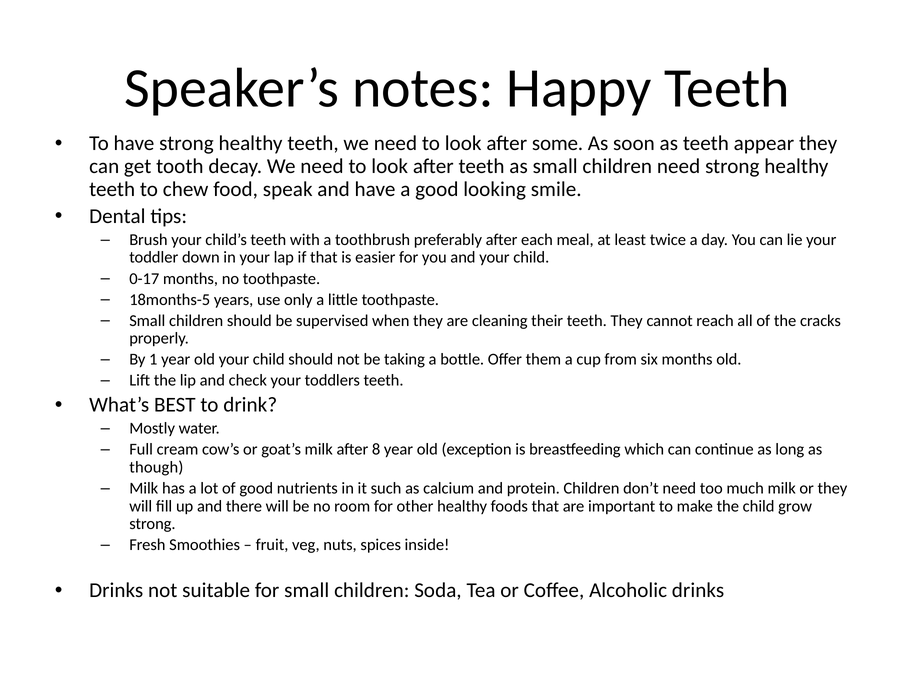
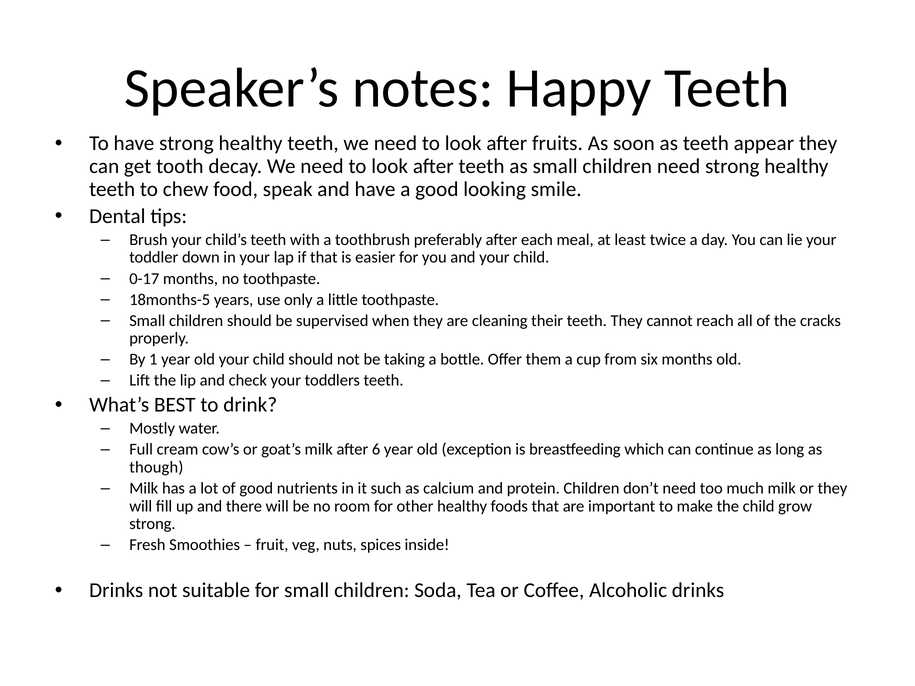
some: some -> fruits
8: 8 -> 6
